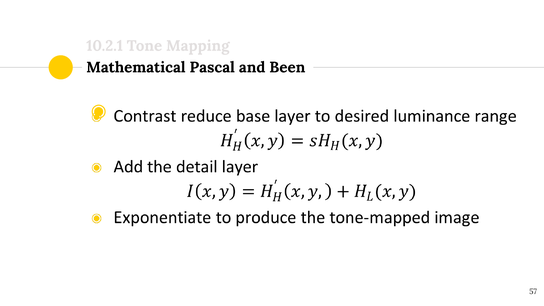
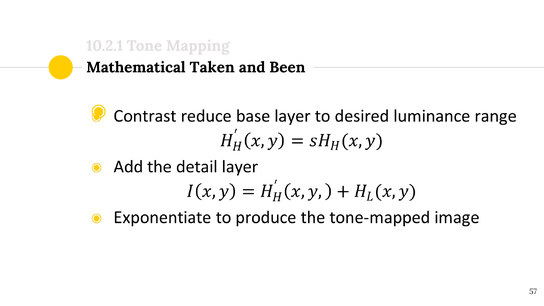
Pascal: Pascal -> Taken
